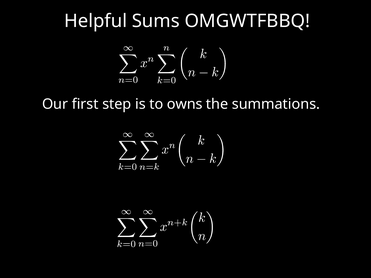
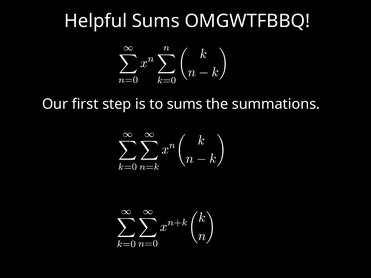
to owns: owns -> sums
